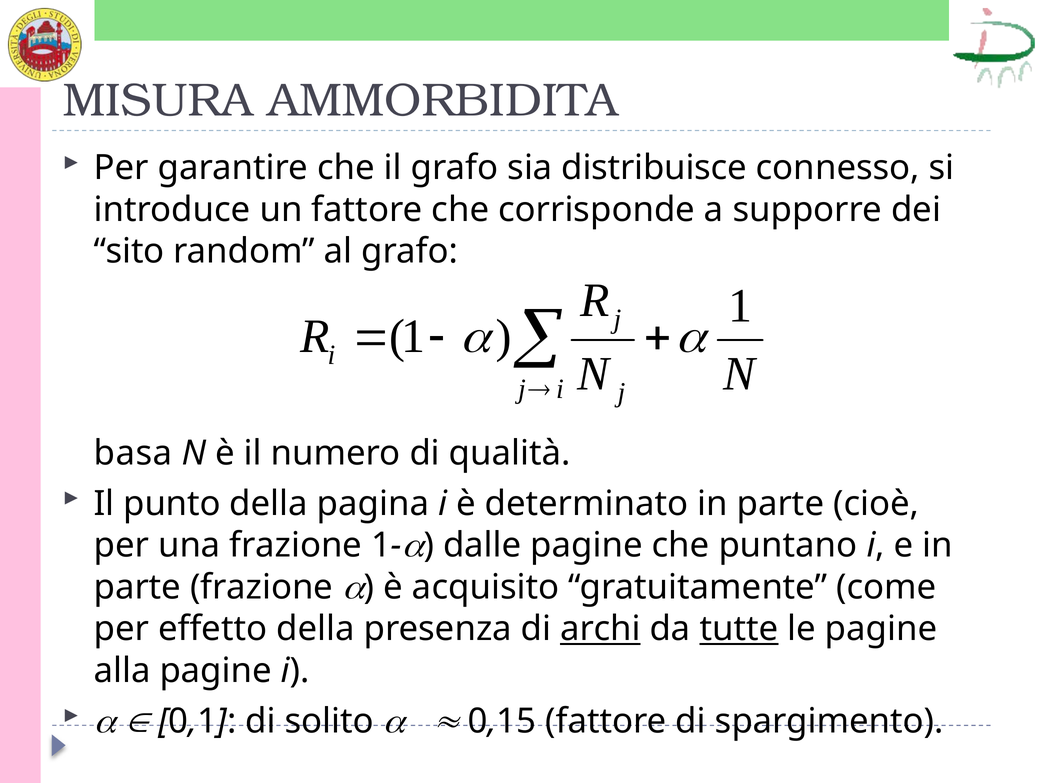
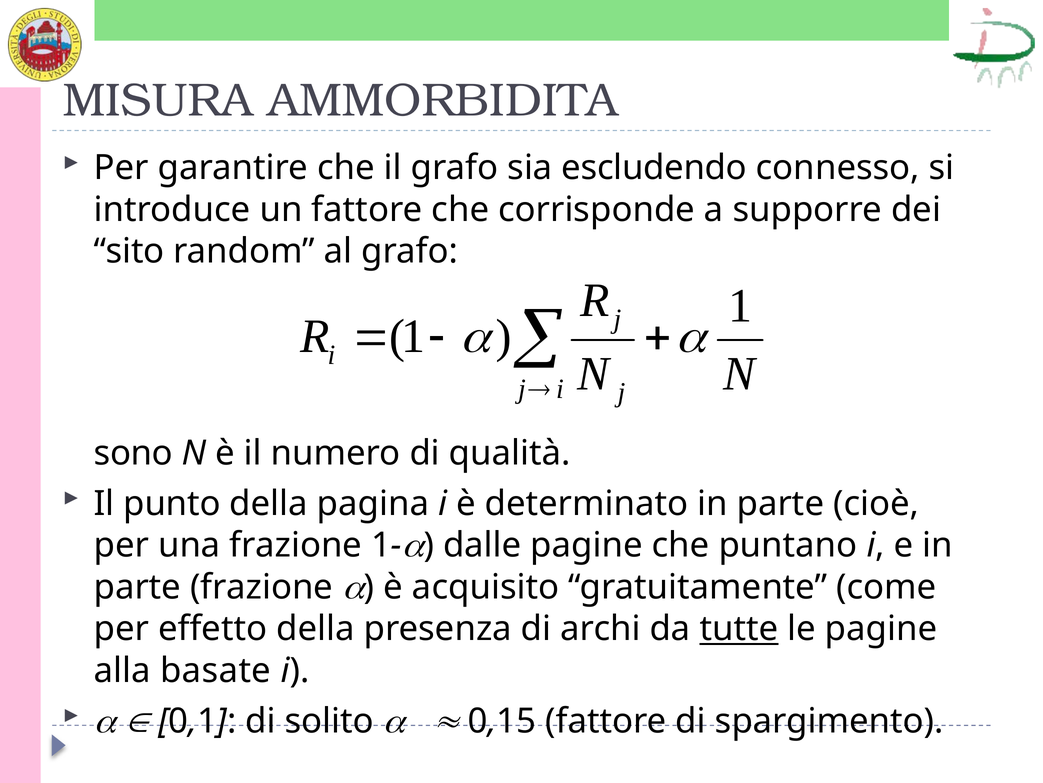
distribuisce: distribuisce -> escludendo
basa: basa -> sono
archi underline: present -> none
alla pagine: pagine -> basate
